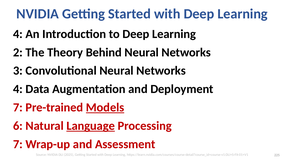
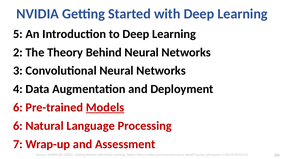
4 at (18, 34): 4 -> 5
7 at (18, 107): 7 -> 6
Language underline: present -> none
